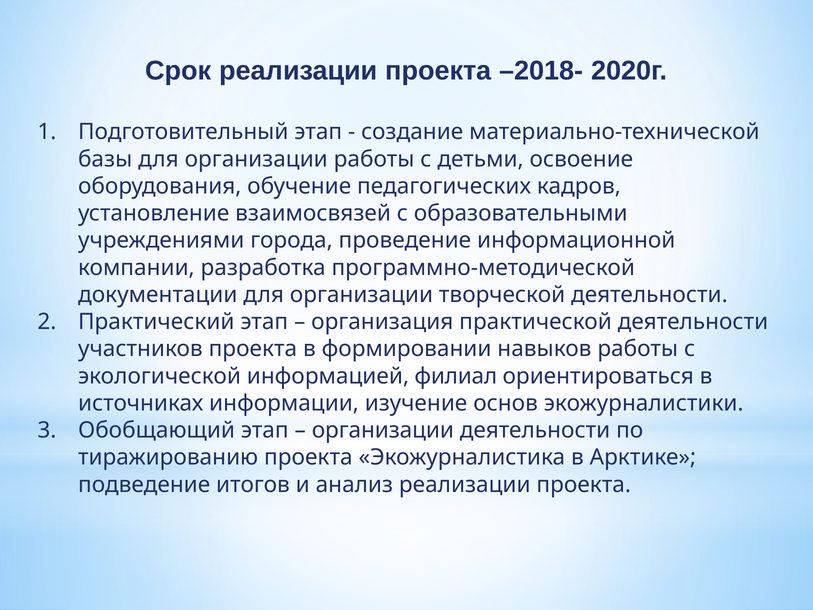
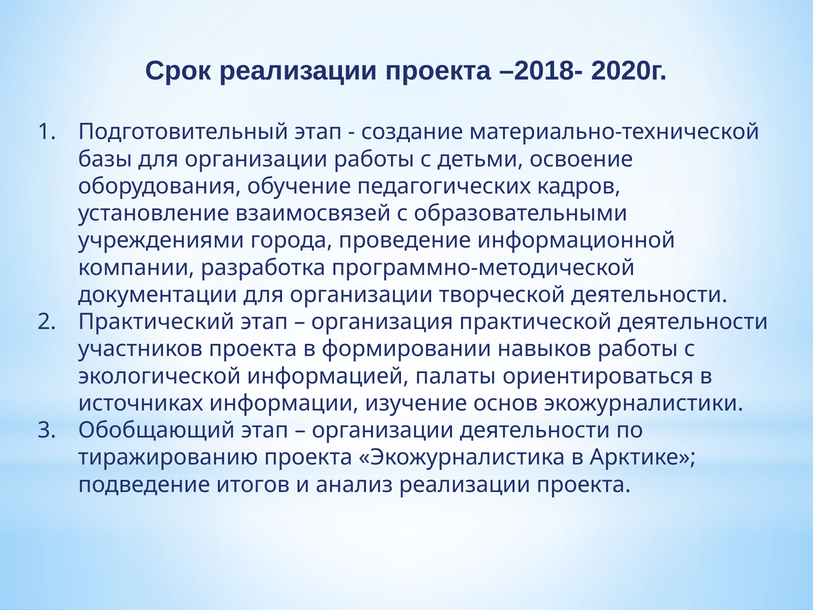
филиал: филиал -> палаты
